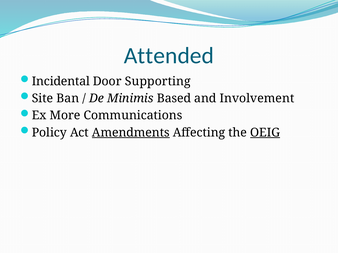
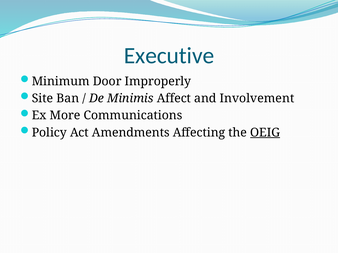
Attended: Attended -> Executive
Incidental: Incidental -> Minimum
Supporting: Supporting -> Improperly
Based: Based -> Affect
Amendments underline: present -> none
